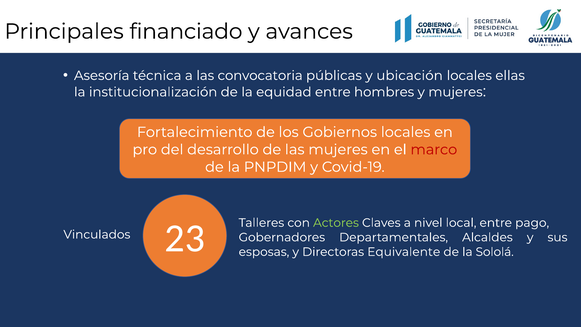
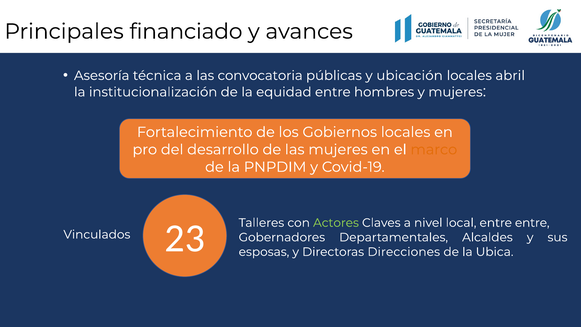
ellas: ellas -> abril
marco colour: red -> orange
entre pago: pago -> entre
Equivalente: Equivalente -> Direcciones
Sololá: Sololá -> Ubica
